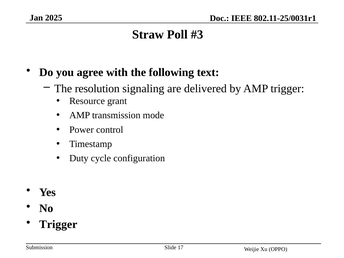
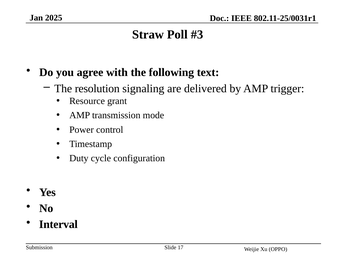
Trigger at (58, 224): Trigger -> Interval
